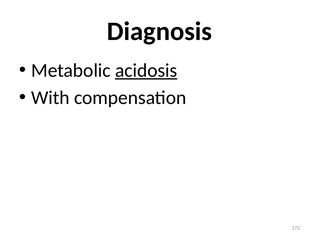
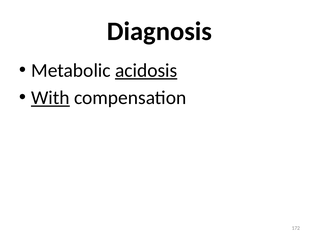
With underline: none -> present
